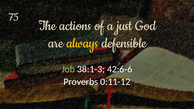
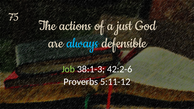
always colour: yellow -> light blue
42:6-6: 42:6-6 -> 42:2-6
0:11-12: 0:11-12 -> 5:11-12
